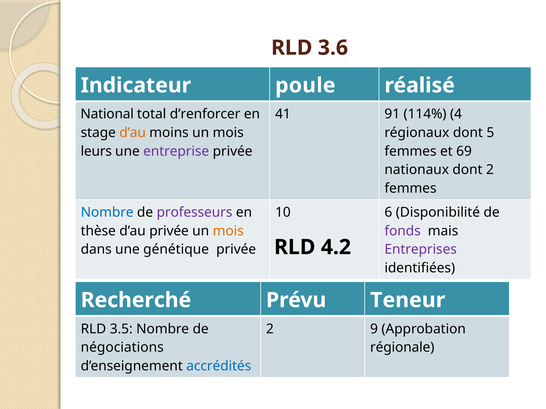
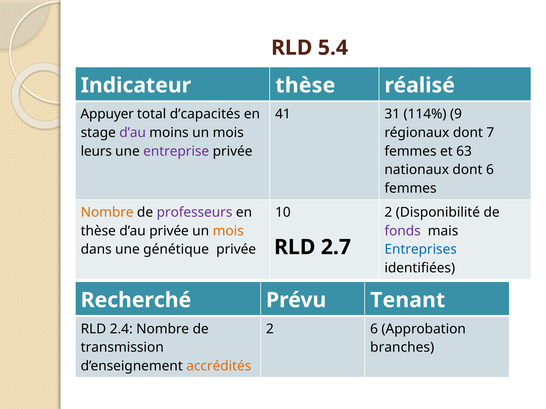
3.6: 3.6 -> 5.4
Indicateur poule: poule -> thèse
National: National -> Appuyer
d’renforcer: d’renforcer -> d’capacités
91: 91 -> 31
4: 4 -> 9
d’au at (133, 133) colour: orange -> purple
5: 5 -> 7
69: 69 -> 63
dont 2: 2 -> 6
Nombre at (107, 213) colour: blue -> orange
10 6: 6 -> 2
4.2: 4.2 -> 2.7
Entreprises colour: purple -> blue
Teneur: Teneur -> Tenant
3.5: 3.5 -> 2.4
2 9: 9 -> 6
négociations: négociations -> transmission
régionale: régionale -> branches
accrédités colour: blue -> orange
